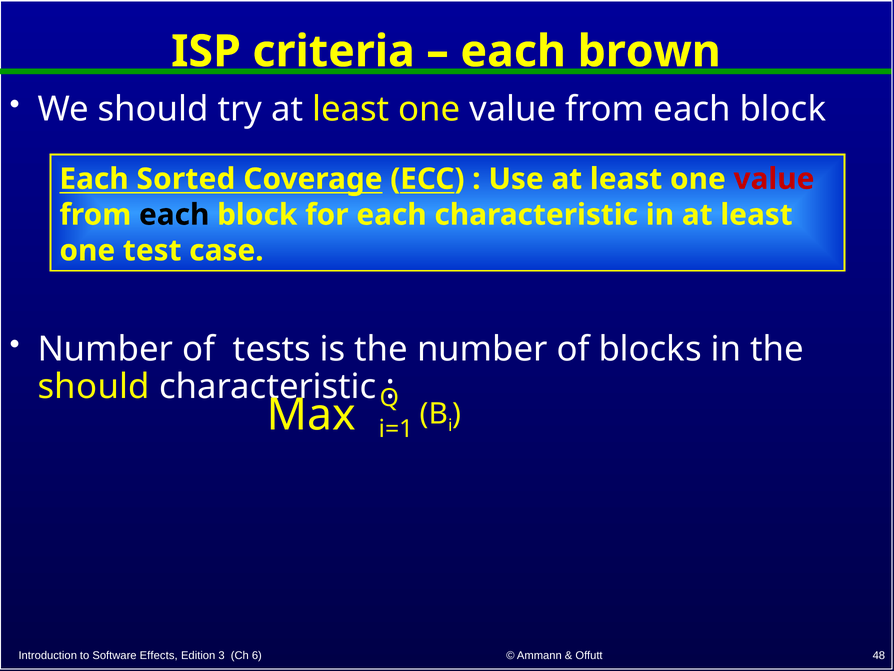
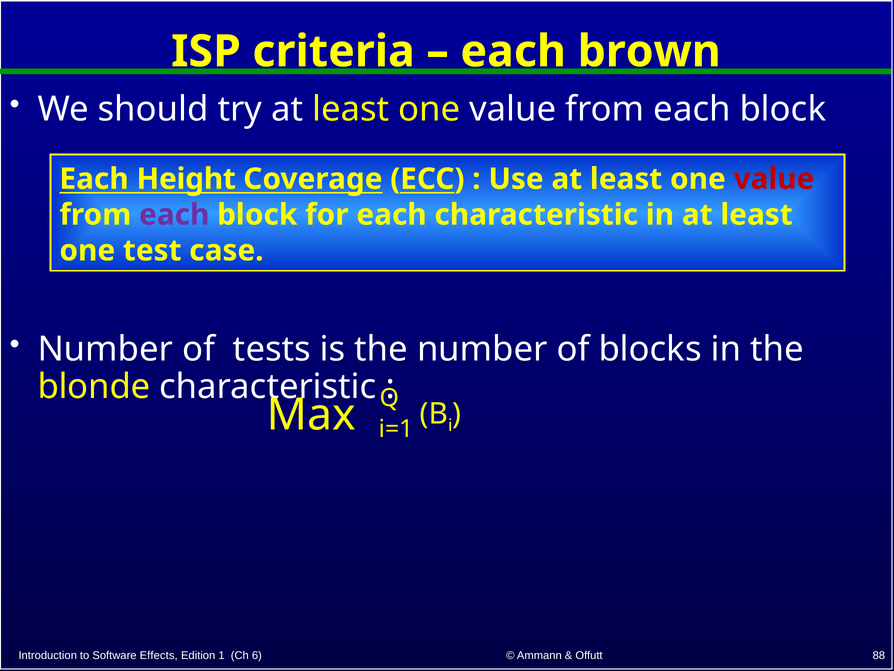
Sorted: Sorted -> Height
each at (174, 215) colour: black -> purple
should at (94, 386): should -> blonde
3: 3 -> 1
48: 48 -> 88
